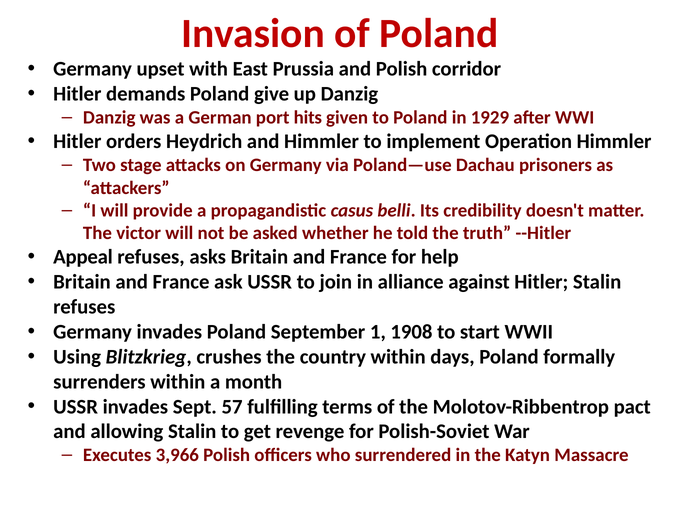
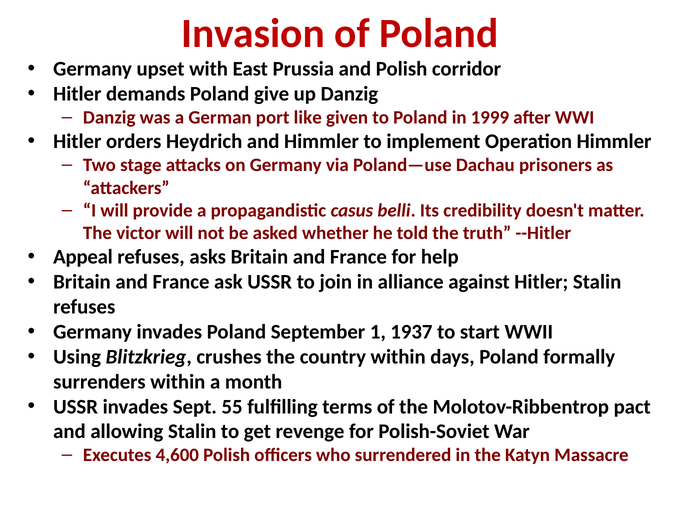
hits: hits -> like
1929: 1929 -> 1999
1908: 1908 -> 1937
57: 57 -> 55
3,966: 3,966 -> 4,600
